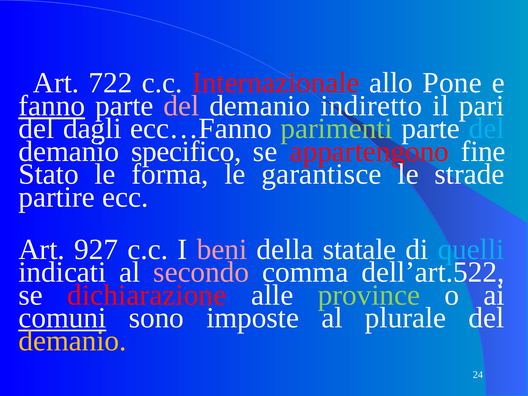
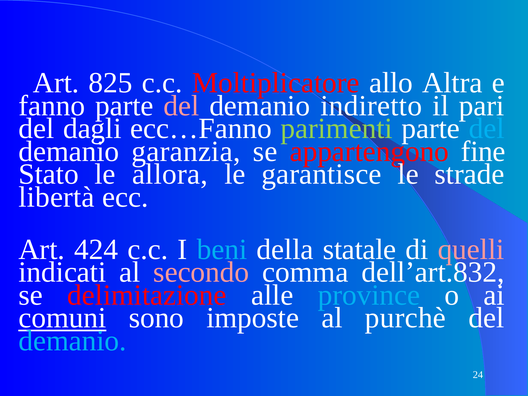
722: 722 -> 825
Internazionale: Internazionale -> Moltiplicatore
Pone: Pone -> Altra
fanno underline: present -> none
specifico: specifico -> garanzia
forma: forma -> allora
partire: partire -> libertà
927: 927 -> 424
beni colour: pink -> light blue
quelli colour: light blue -> pink
dell’art.522: dell’art.522 -> dell’art.832
dichiarazione: dichiarazione -> delimitazione
province colour: light green -> light blue
plurale: plurale -> purchè
demanio at (73, 341) colour: yellow -> light blue
